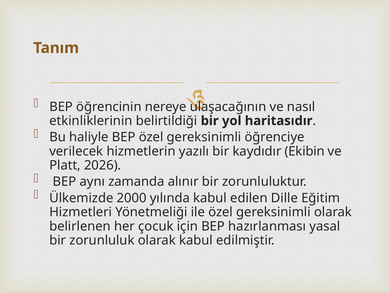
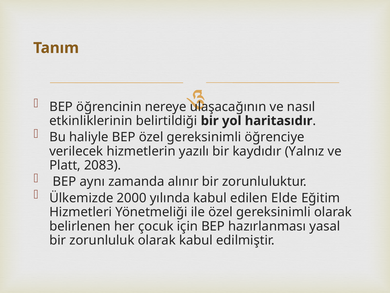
Ekibin: Ekibin -> Yalnız
2026: 2026 -> 2083
Dille: Dille -> Elde
